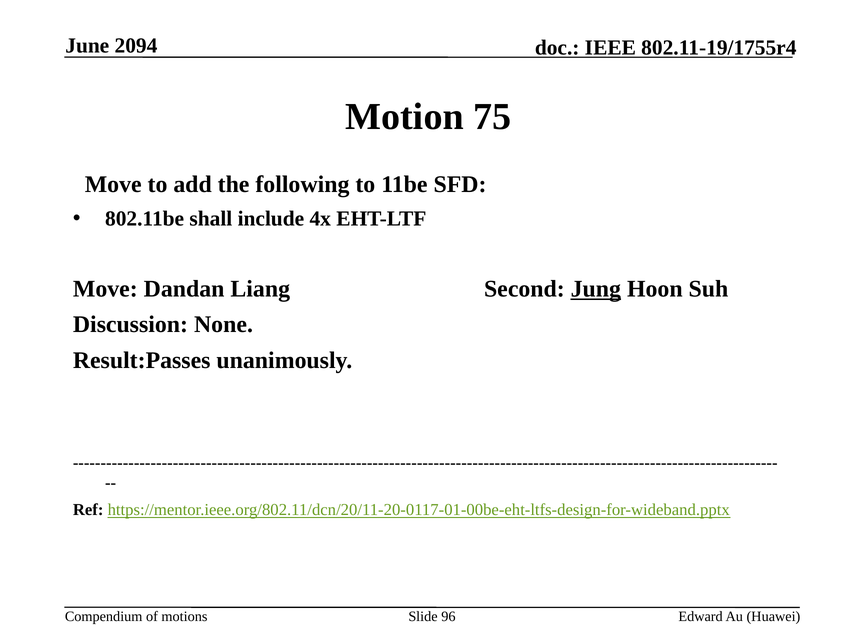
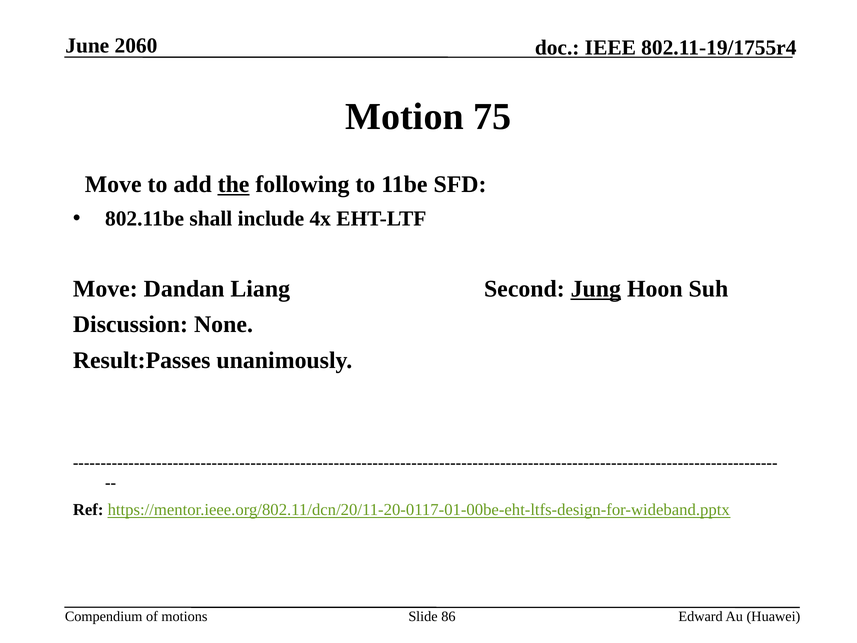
2094: 2094 -> 2060
the underline: none -> present
96: 96 -> 86
